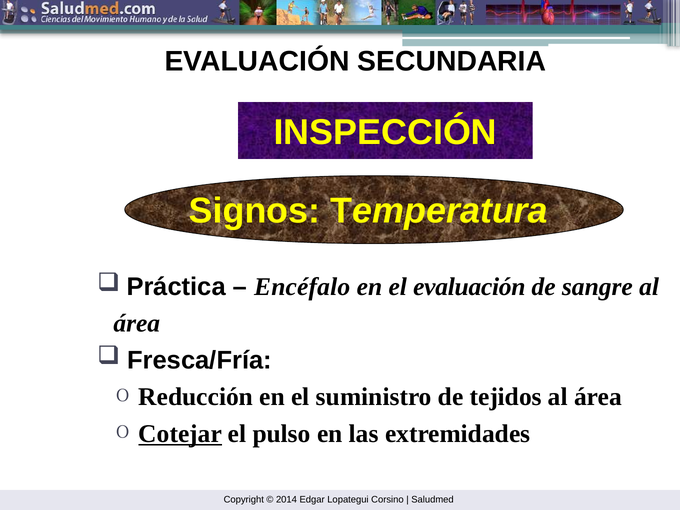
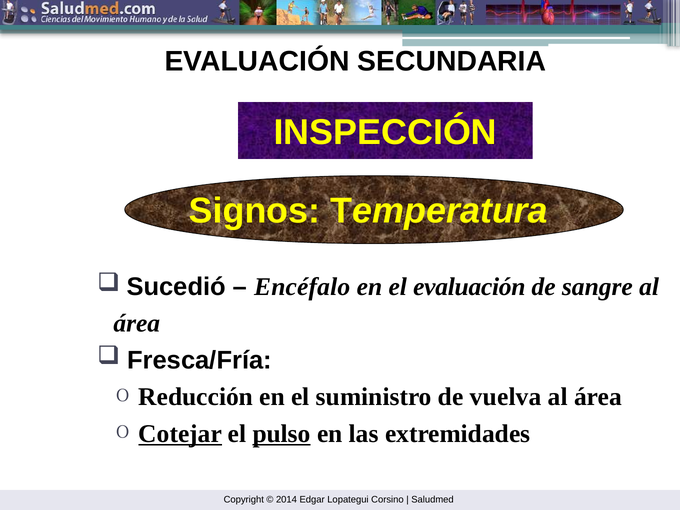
Práctica: Práctica -> Sucedió
tejidos: tejidos -> vuelva
pulso underline: none -> present
